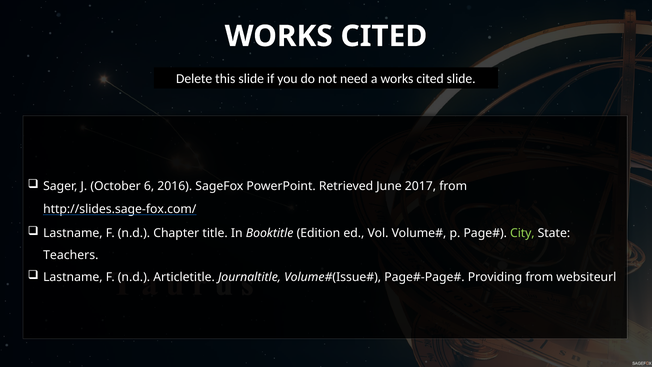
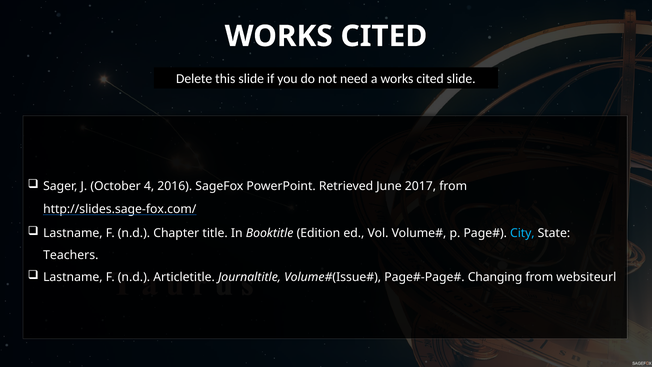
6: 6 -> 4
City colour: light green -> light blue
Providing: Providing -> Changing
